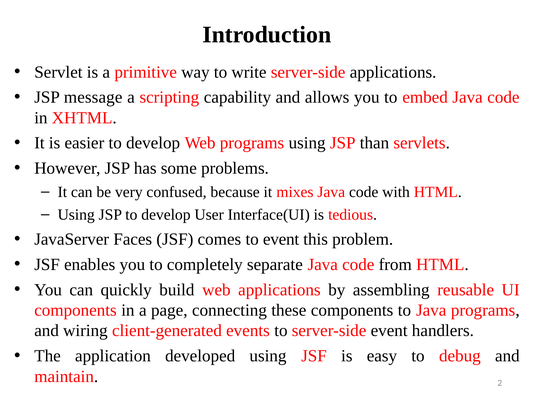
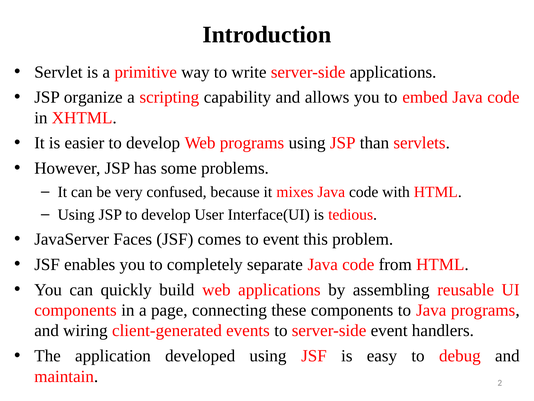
message: message -> organize
